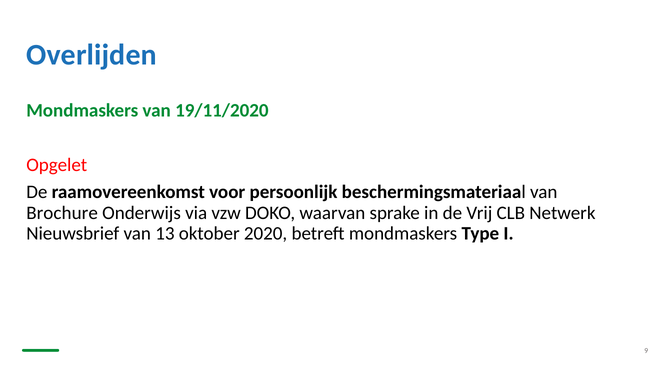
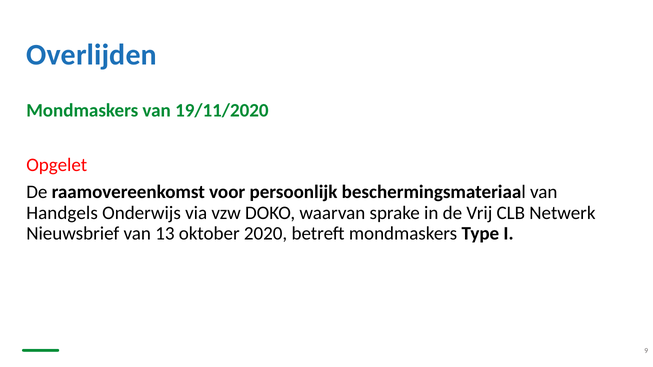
Brochure: Brochure -> Handgels
